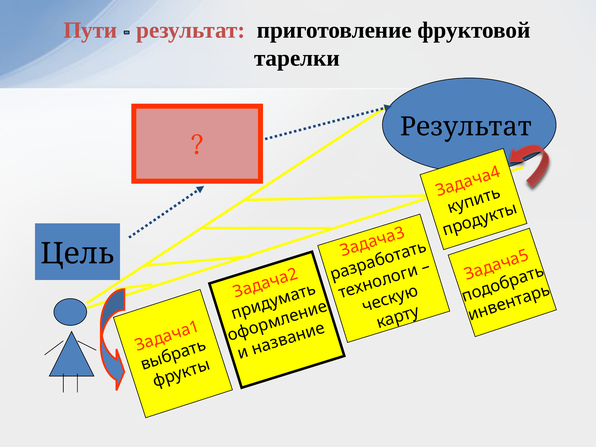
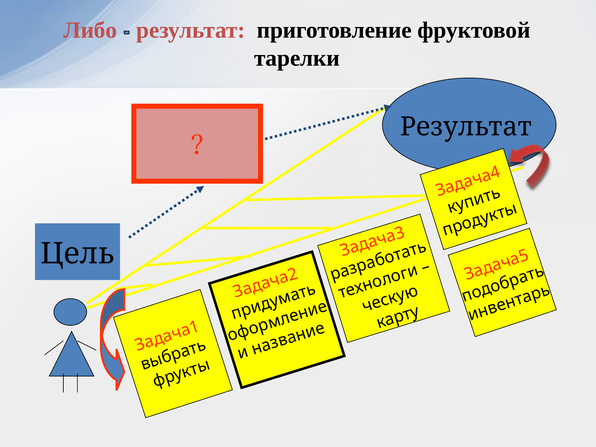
Пути: Пути -> Либо
